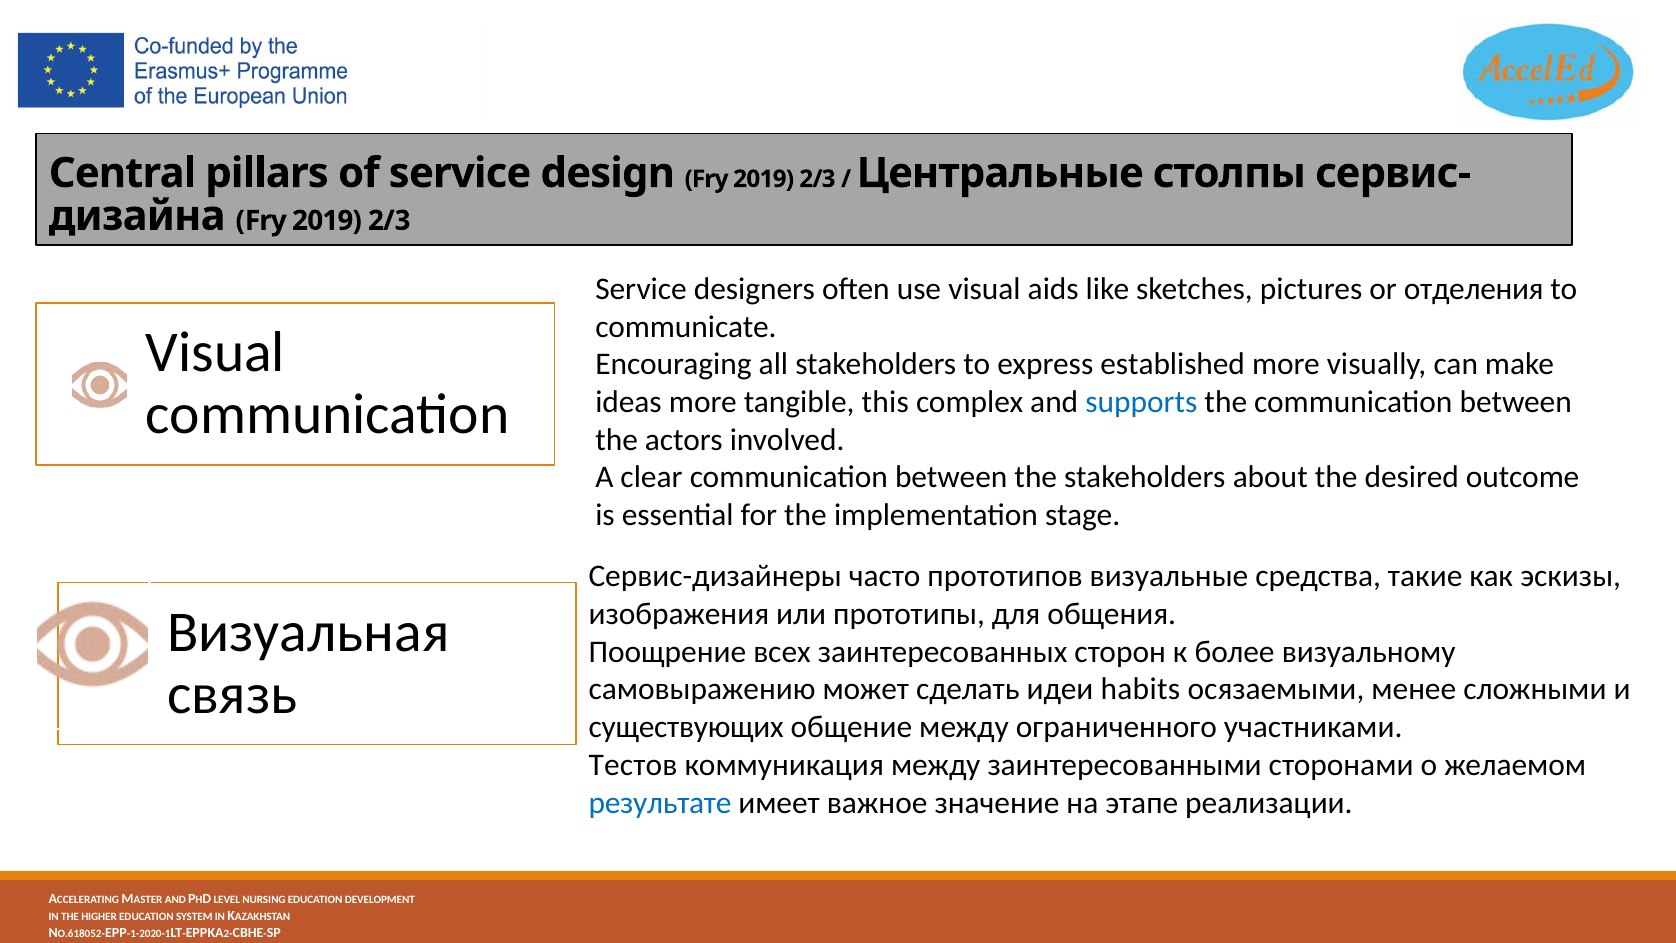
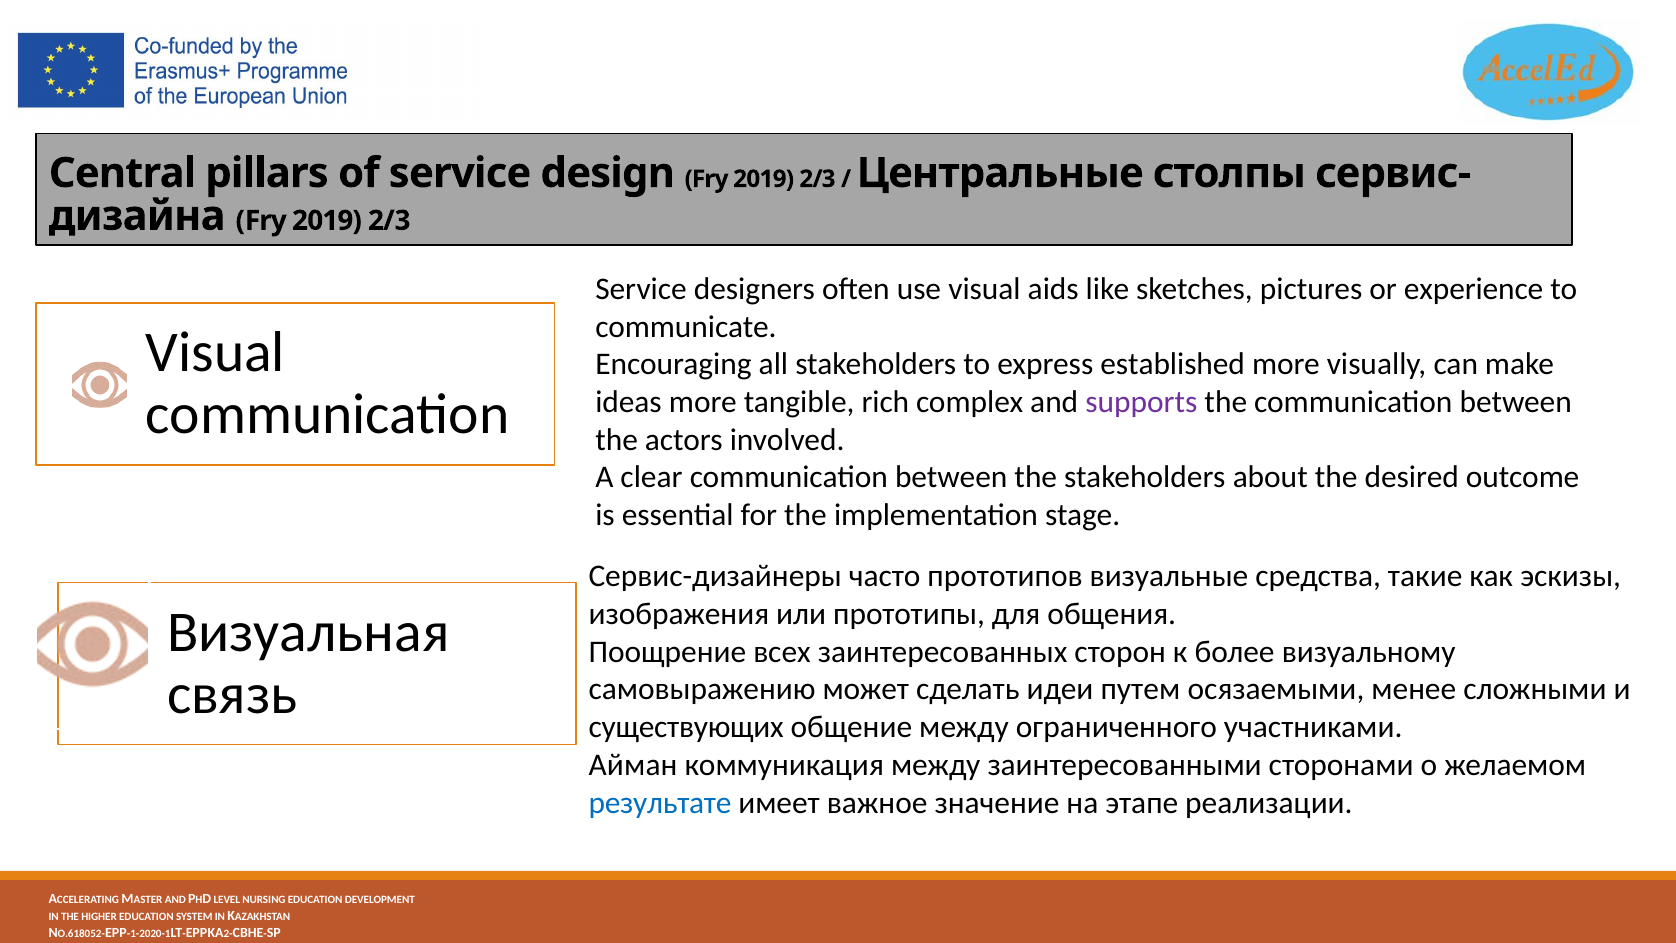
отделения: отделения -> experience
this: this -> rich
supports colour: blue -> purple
habits: habits -> путем
Тестов: Тестов -> Айман
